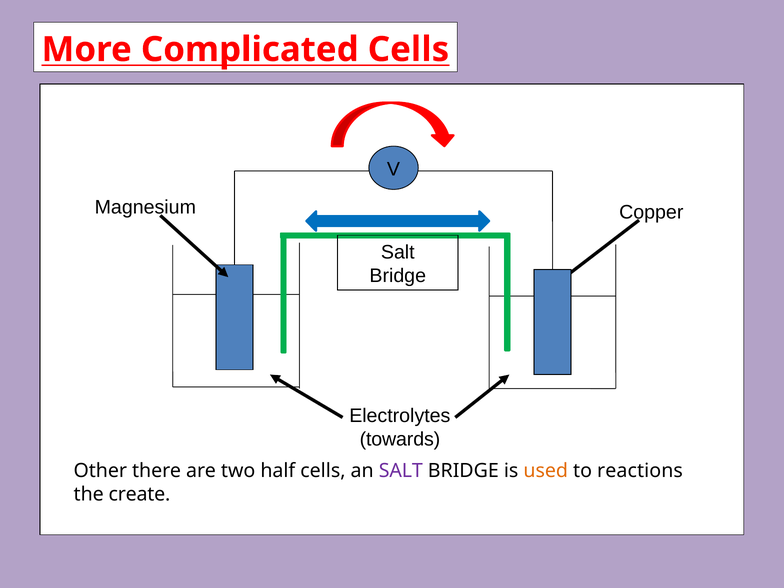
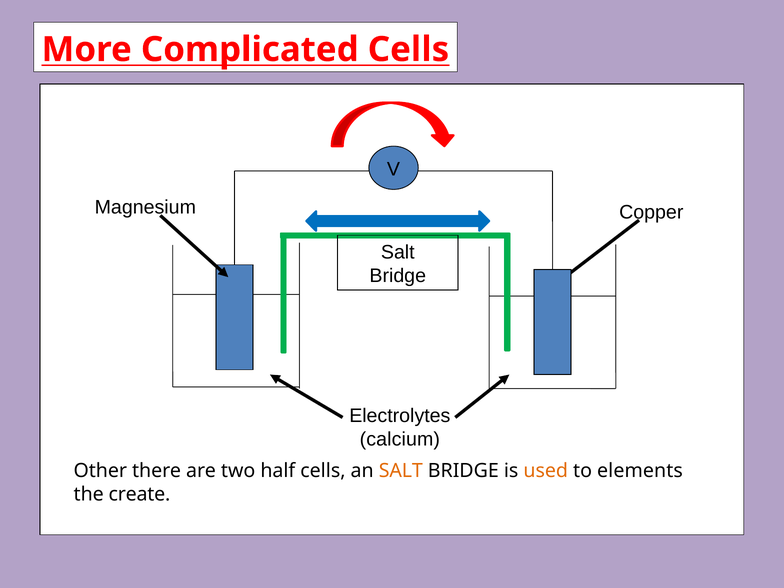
towards: towards -> calcium
SALT at (401, 471) colour: purple -> orange
reactions: reactions -> elements
